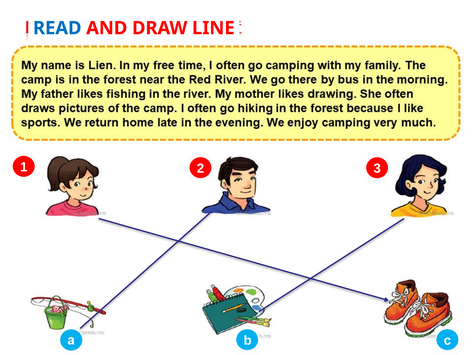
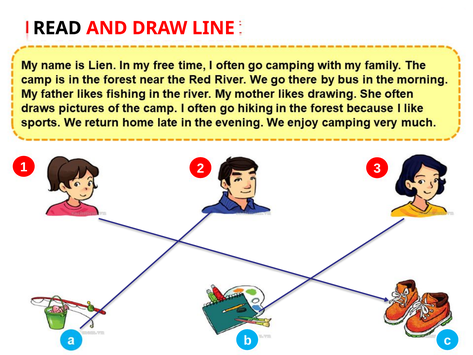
READ colour: blue -> black
